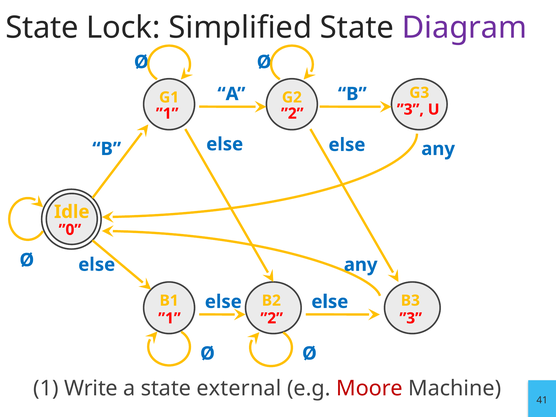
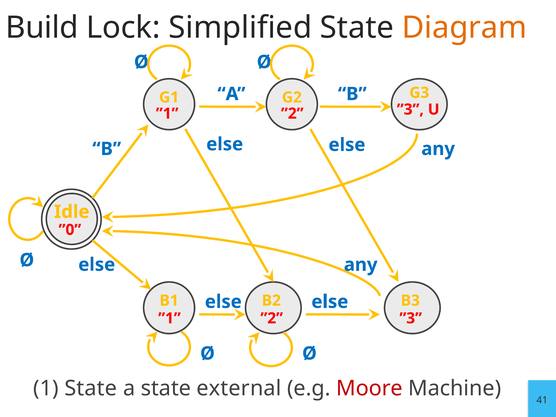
State at (42, 28): State -> Build
Diagram colour: purple -> orange
1 Write: Write -> State
